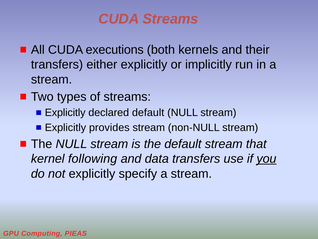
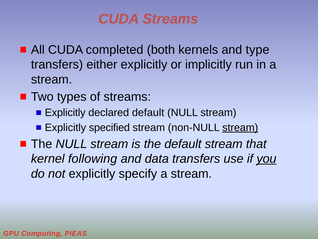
executions: executions -> completed
their: their -> type
provides: provides -> specified
stream at (240, 127) underline: none -> present
